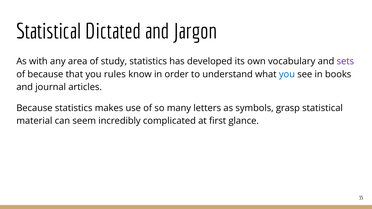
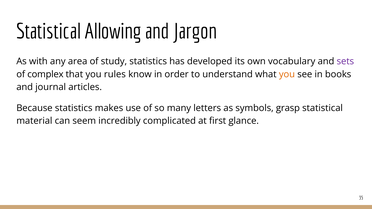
Dictated: Dictated -> Allowing
of because: because -> complex
you at (287, 74) colour: blue -> orange
